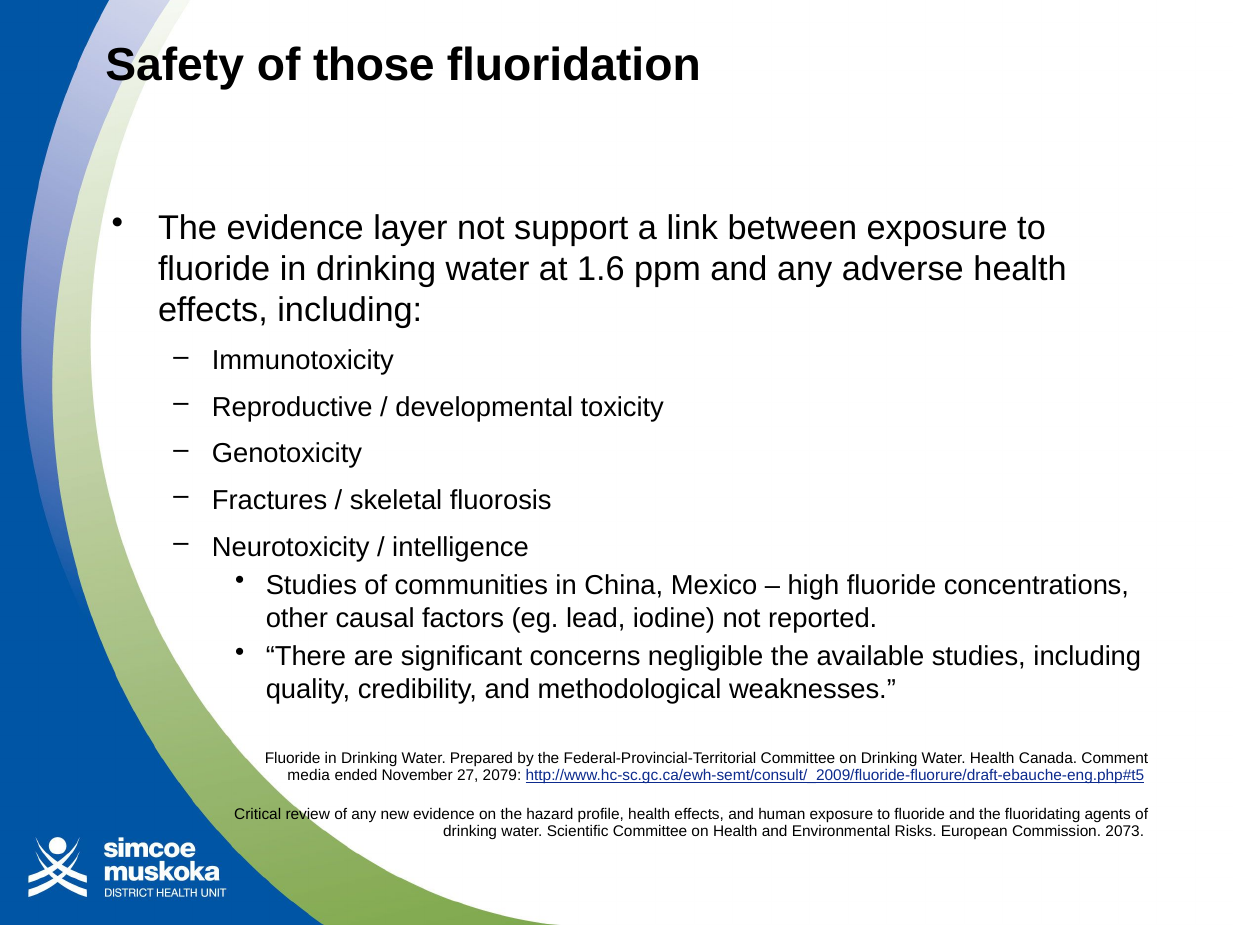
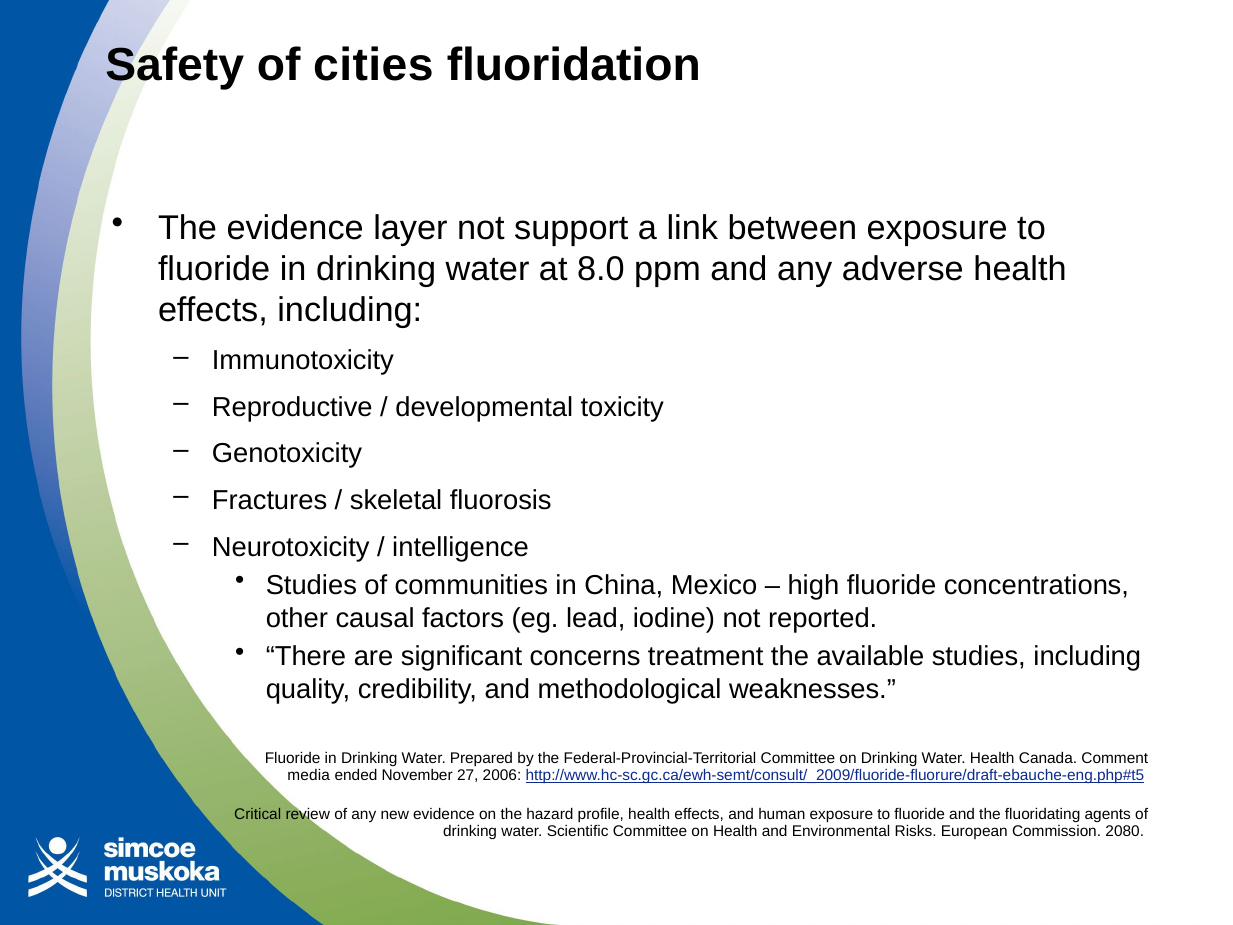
those: those -> cities
1.6: 1.6 -> 8.0
negligible: negligible -> treatment
2079: 2079 -> 2006
2073: 2073 -> 2080
